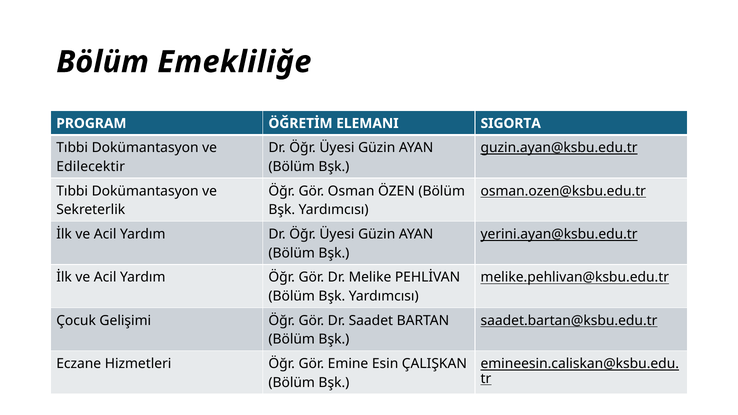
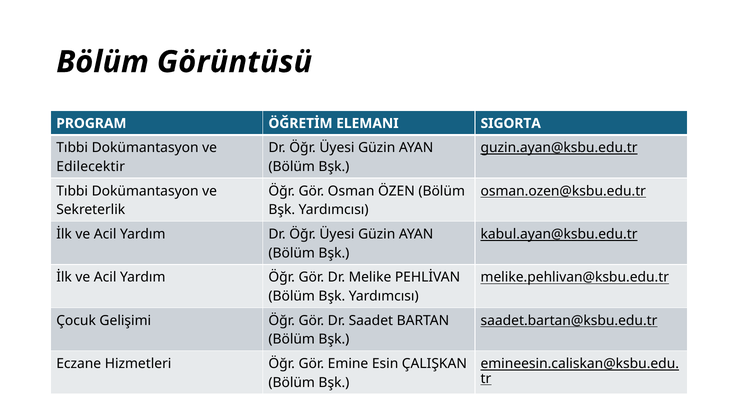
Emekliliğe: Emekliliğe -> Görüntüsü
yerini.ayan@ksbu.edu.tr: yerini.ayan@ksbu.edu.tr -> kabul.ayan@ksbu.edu.tr
